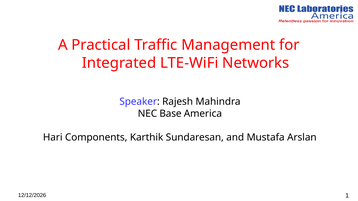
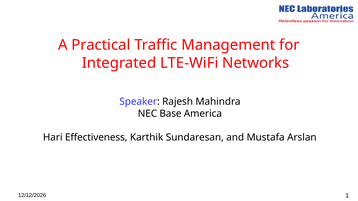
Components: Components -> Effectiveness
